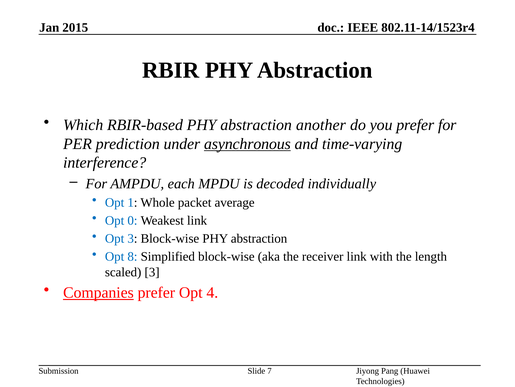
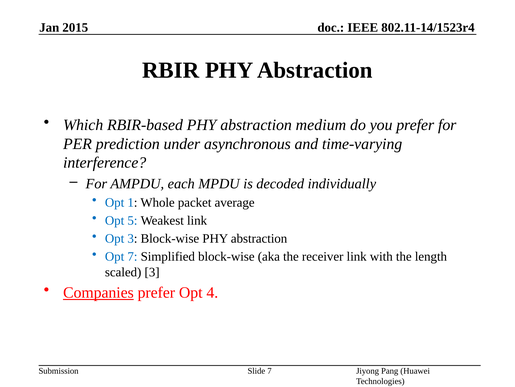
another: another -> medium
asynchronous underline: present -> none
0: 0 -> 5
Opt 8: 8 -> 7
